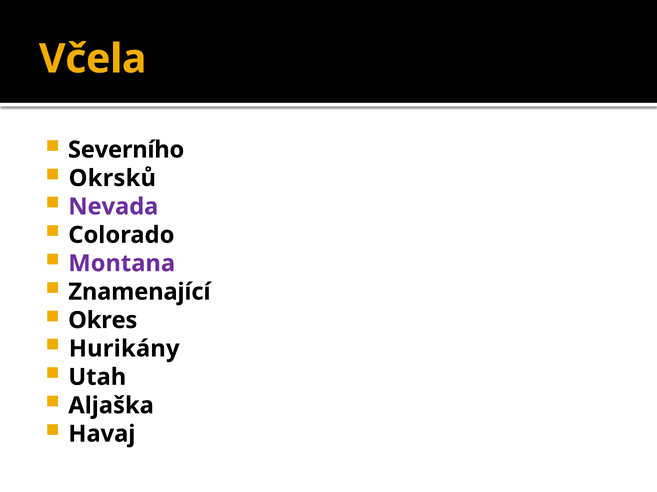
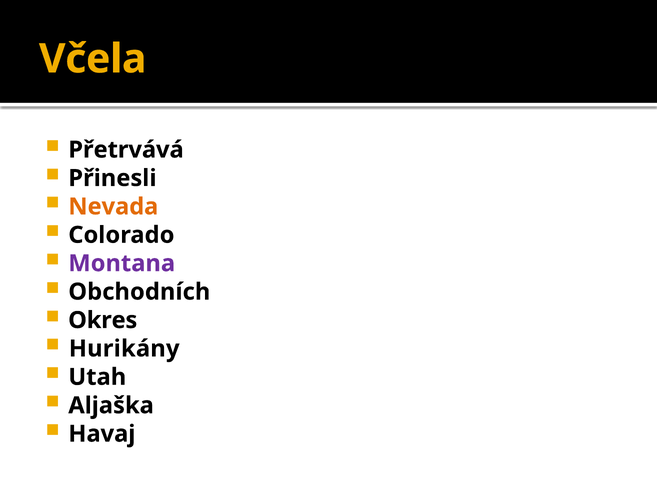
Severního: Severního -> Přetrvává
Okrsků: Okrsků -> Přinesli
Nevada colour: purple -> orange
Znamenající: Znamenající -> Obchodních
